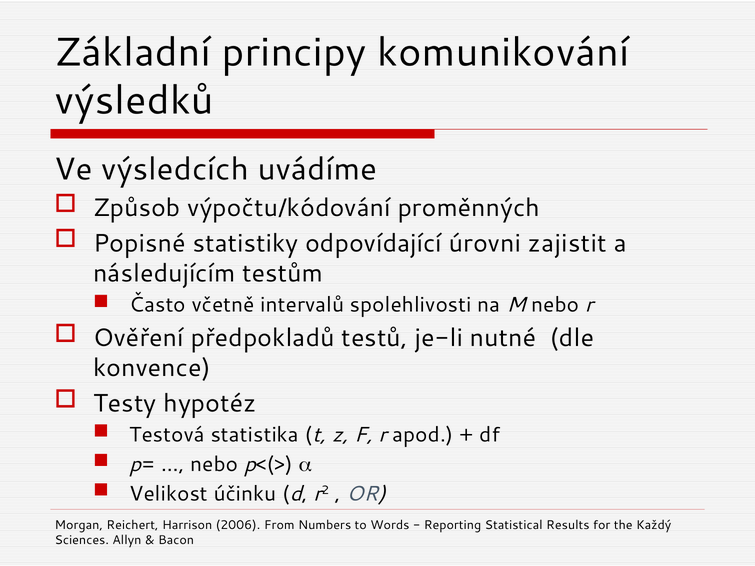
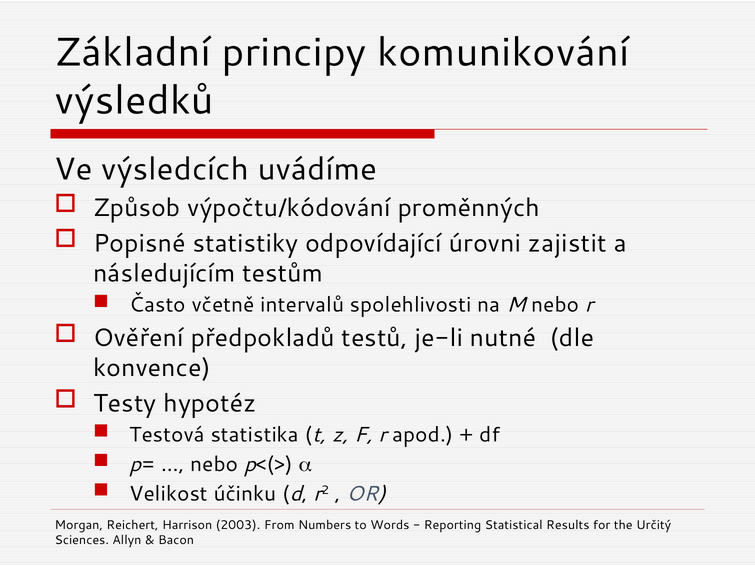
2006: 2006 -> 2003
Každý: Každý -> Určitý
